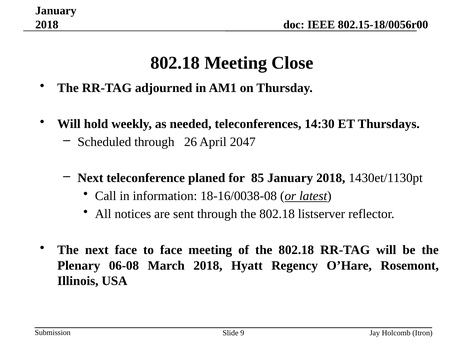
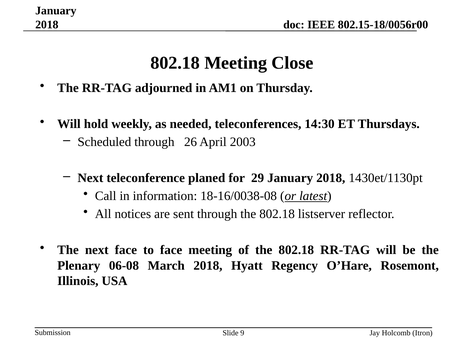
2047: 2047 -> 2003
85: 85 -> 29
